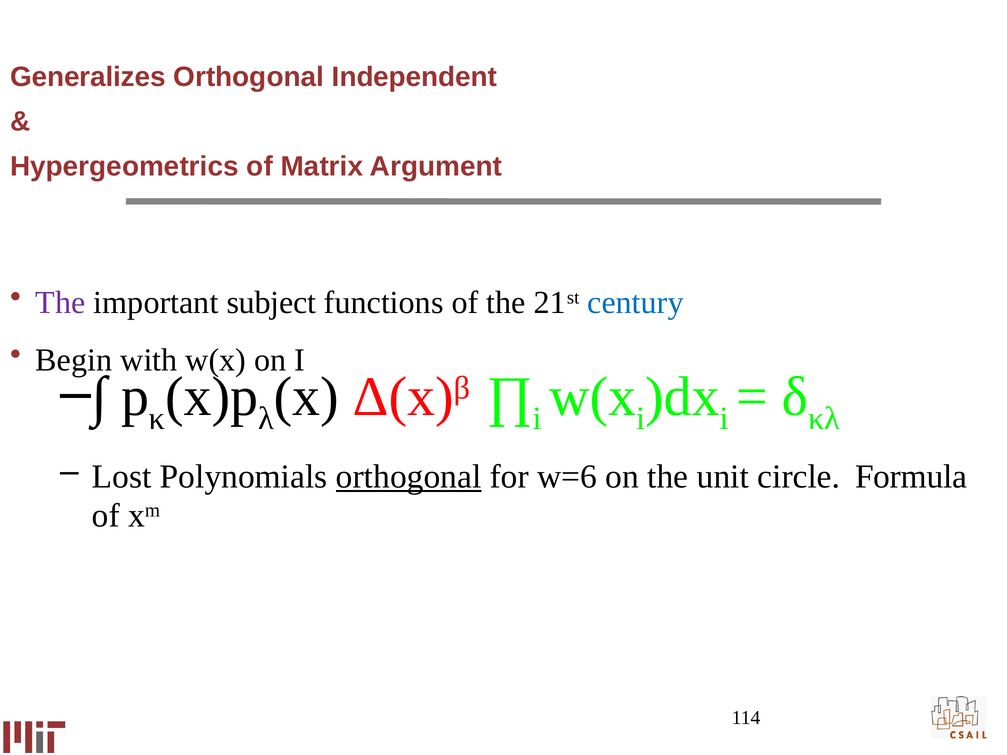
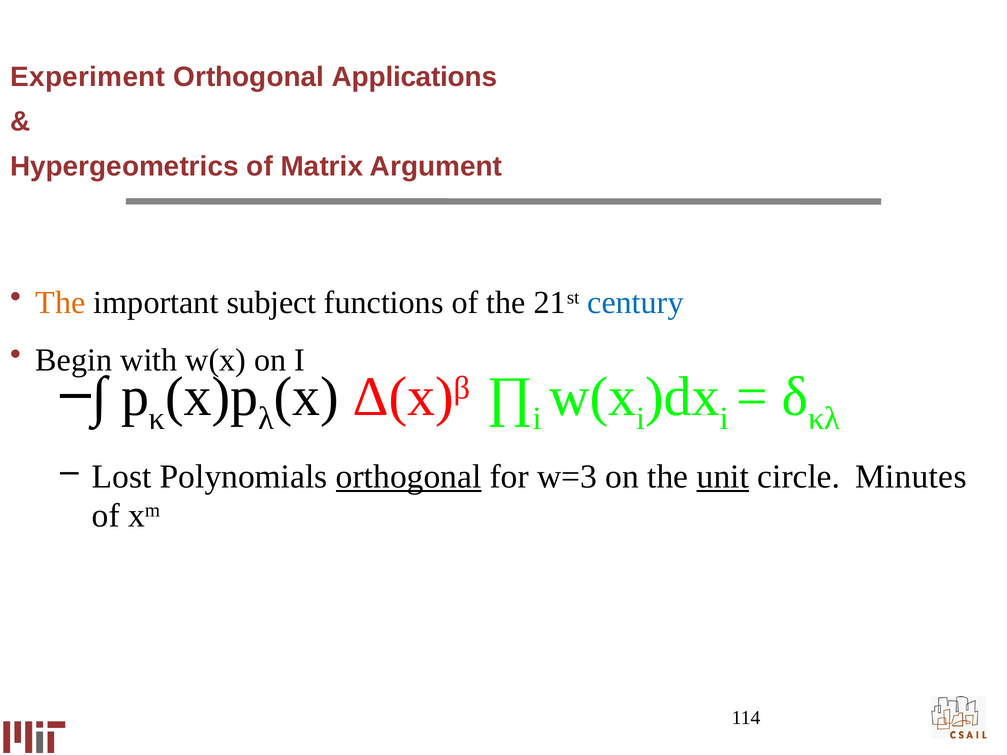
Generalizes: Generalizes -> Experiment
Independent: Independent -> Applications
The at (60, 303) colour: purple -> orange
w=6: w=6 -> w=3
unit underline: none -> present
Formula: Formula -> Minutes
